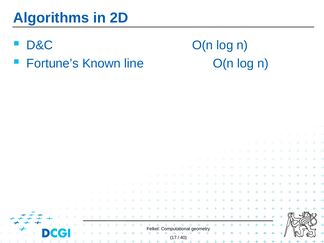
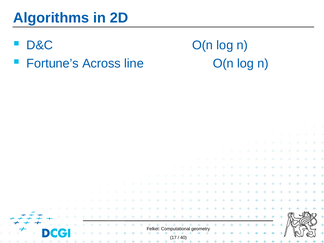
Known: Known -> Across
